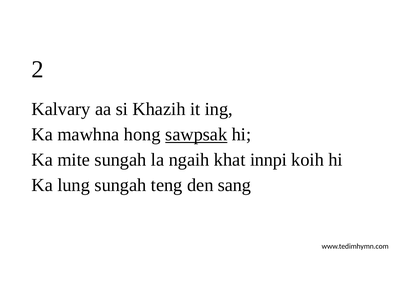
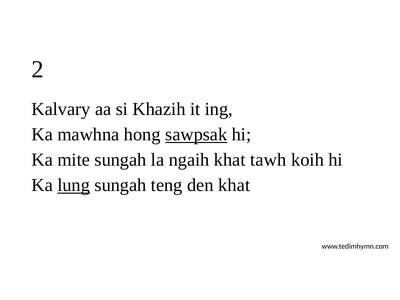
innpi: innpi -> tawh
lung underline: none -> present
den sang: sang -> khat
